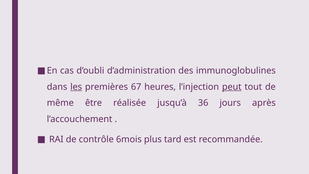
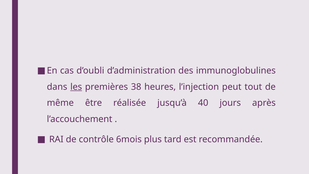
67: 67 -> 38
peut underline: present -> none
36: 36 -> 40
